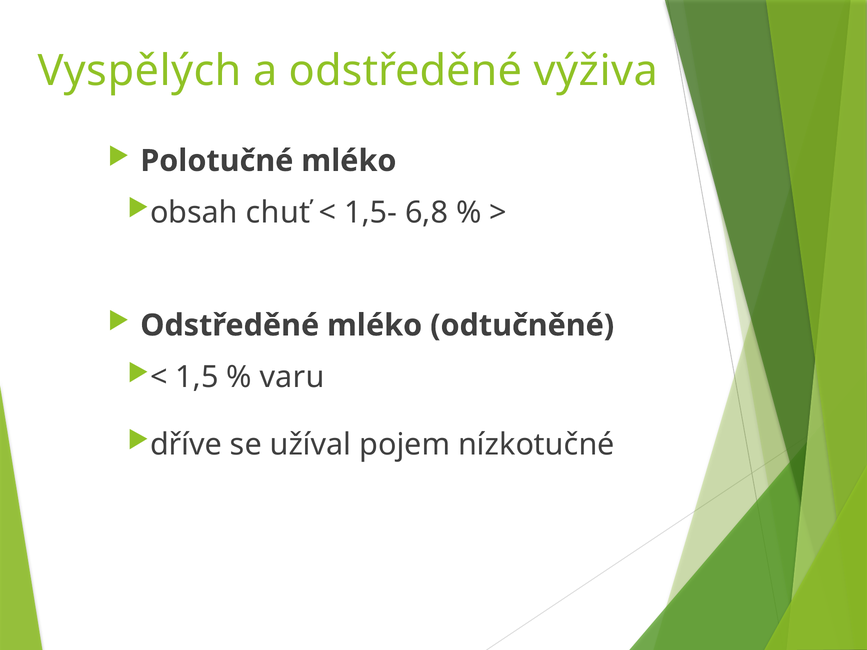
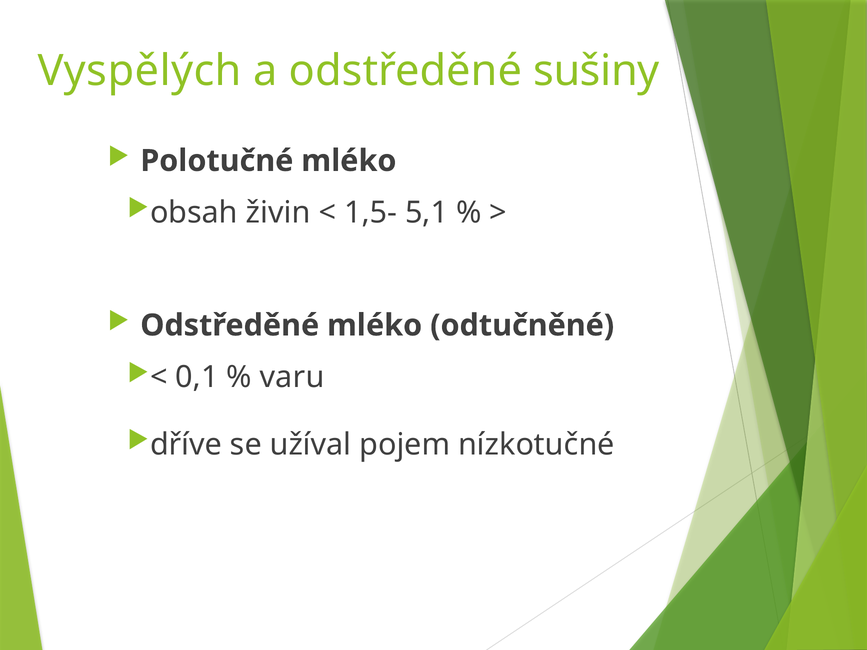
výživa: výživa -> sušiny
chuť: chuť -> živin
6,8: 6,8 -> 5,1
1,5: 1,5 -> 0,1
